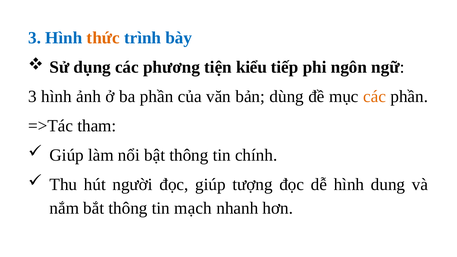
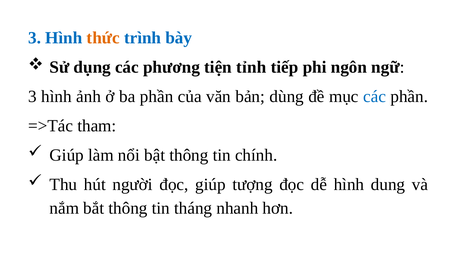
kiểu: kiểu -> tỉnh
các at (375, 96) colour: orange -> blue
mạch: mạch -> tháng
